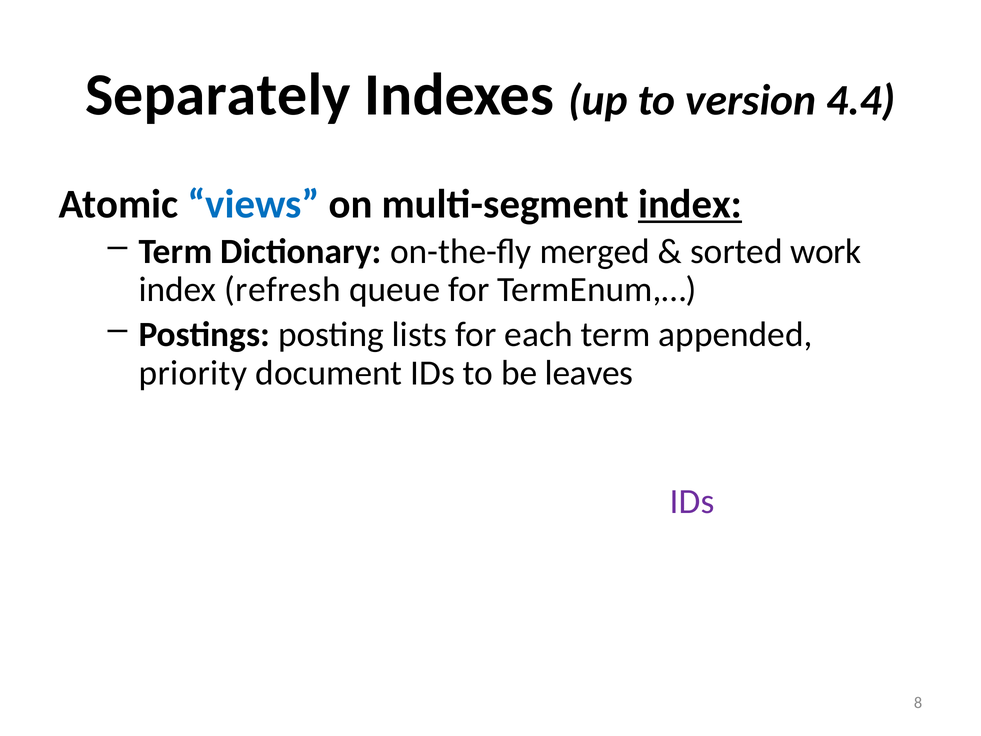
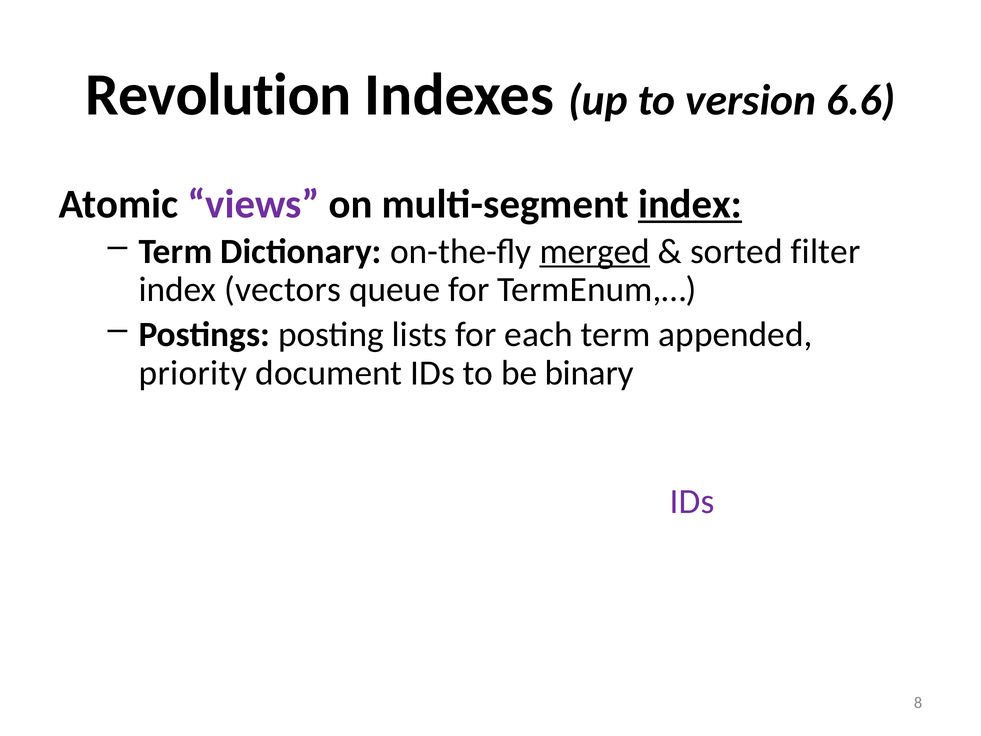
Separately: Separately -> Revolution
4.4: 4.4 -> 6.6
views colour: blue -> purple
merged underline: none -> present
work: work -> filter
index refresh: refresh -> vectors
be leaves: leaves -> binary
